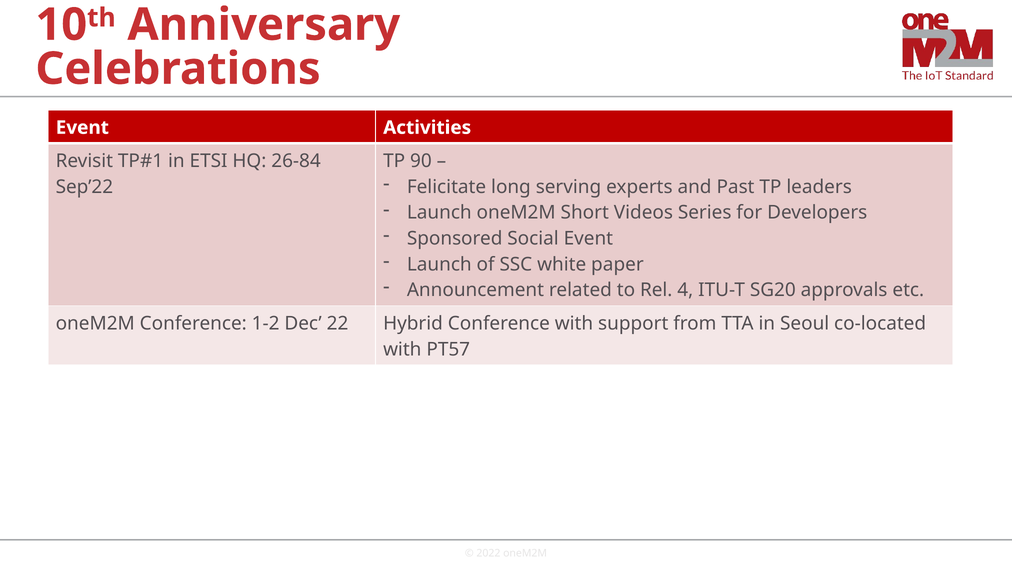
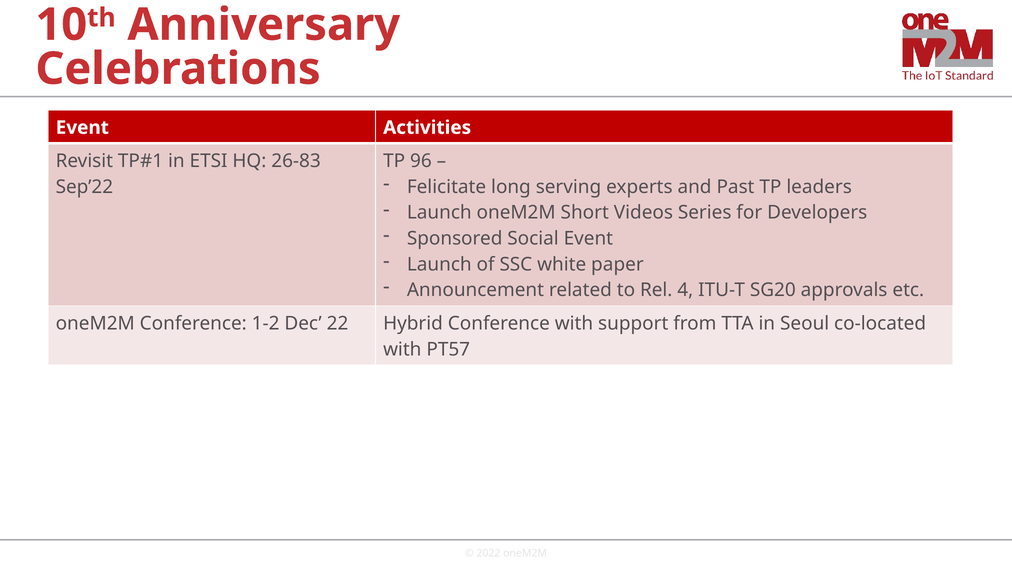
26-84: 26-84 -> 26-83
90: 90 -> 96
